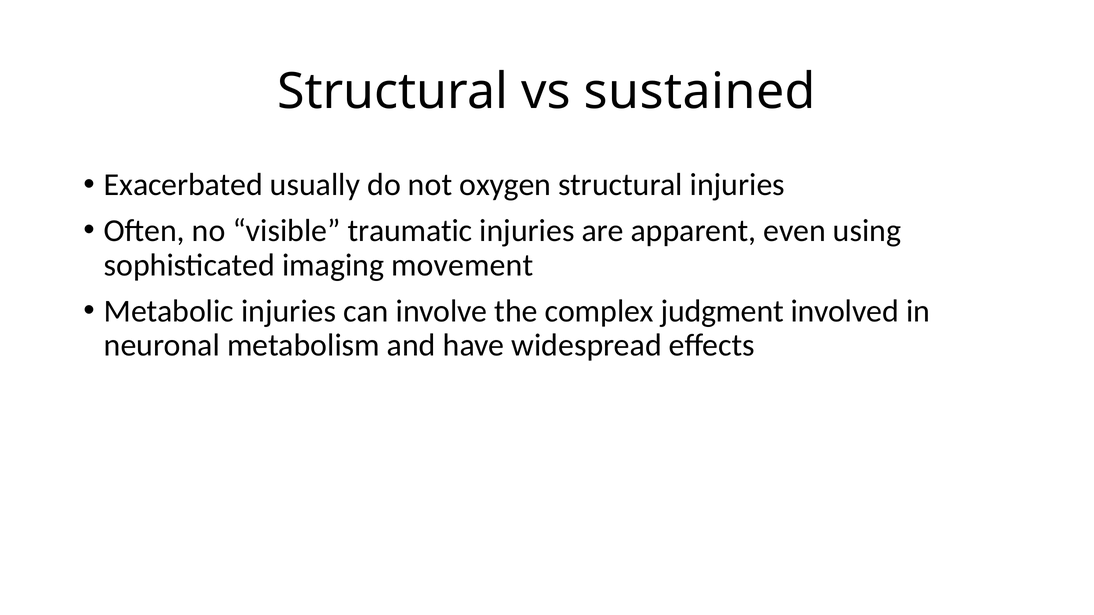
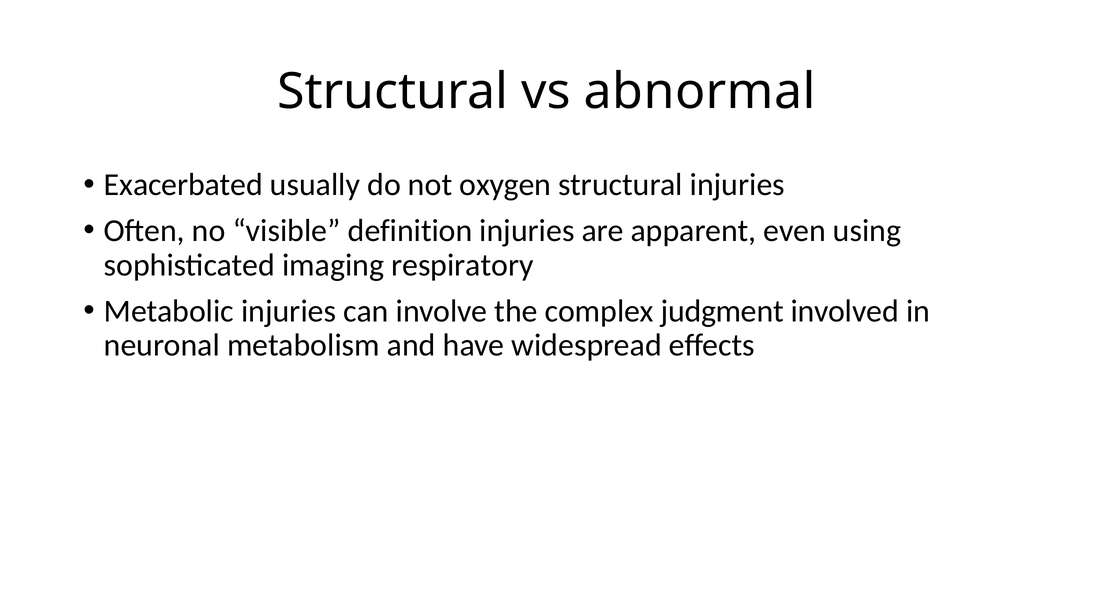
sustained: sustained -> abnormal
traumatic: traumatic -> definition
movement: movement -> respiratory
